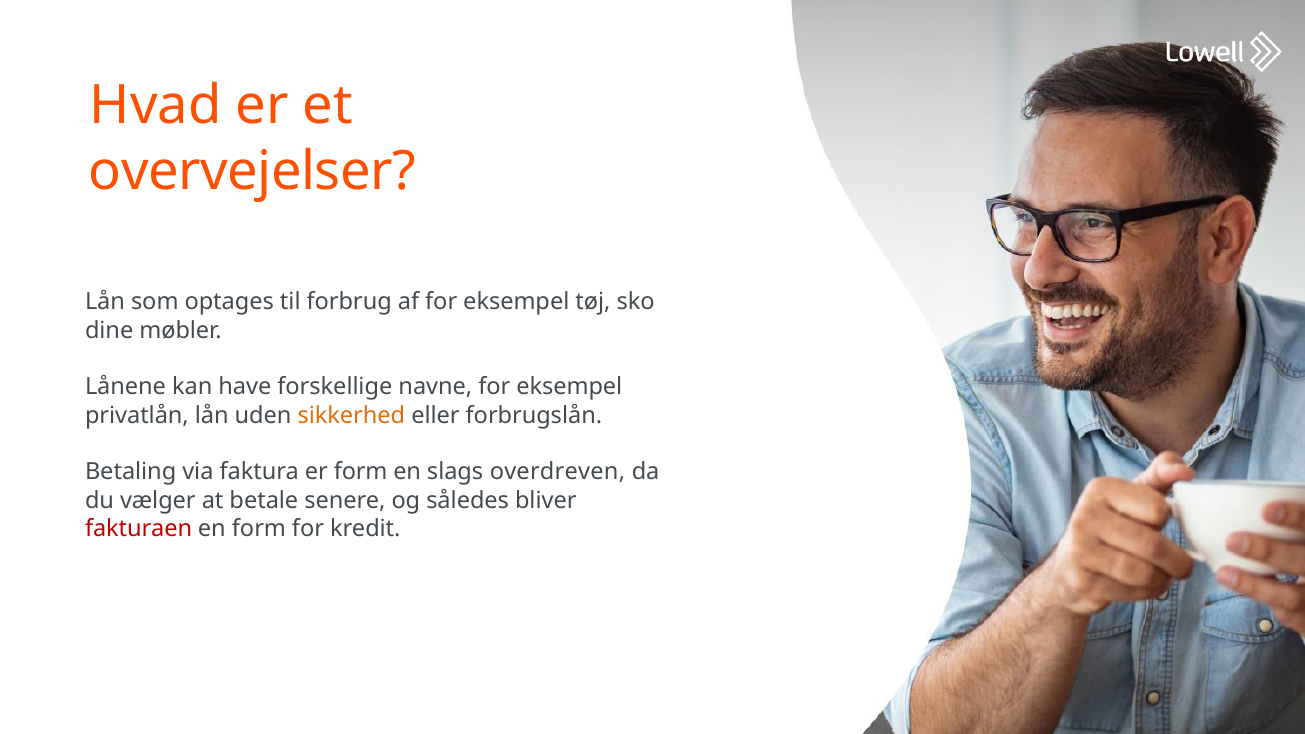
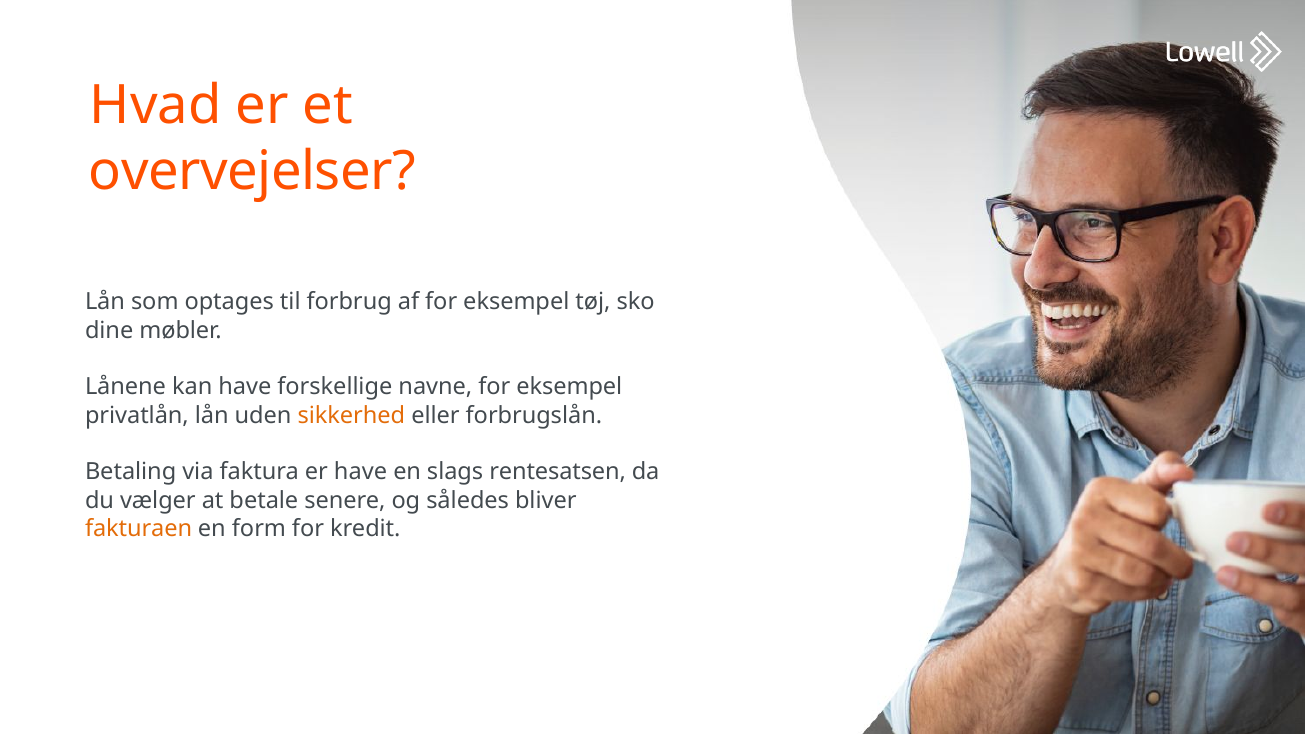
er form: form -> have
overdreven: overdreven -> rentesatsen
fakturaen colour: red -> orange
